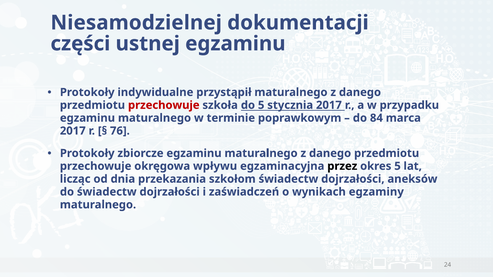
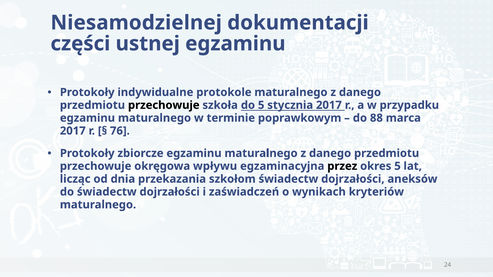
przystąpił: przystąpił -> protokole
przechowuje at (164, 105) colour: red -> black
84: 84 -> 88
egzaminy: egzaminy -> kryteriów
